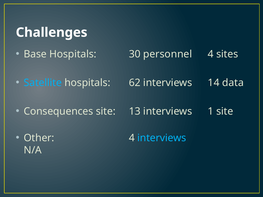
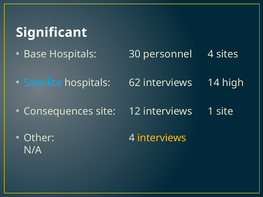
Challenges: Challenges -> Significant
data: data -> high
13: 13 -> 12
interviews at (162, 138) colour: light blue -> yellow
